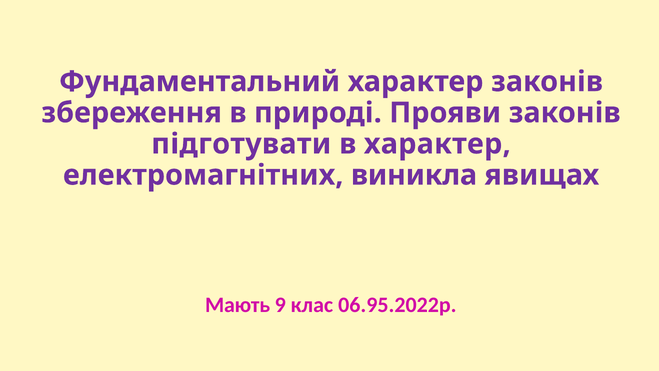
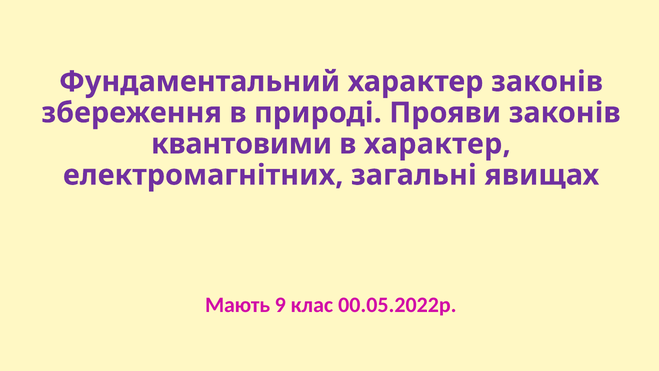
підготувати: підготувати -> квантовими
виникла: виникла -> загальні
06.95.2022р: 06.95.2022р -> 00.05.2022р
